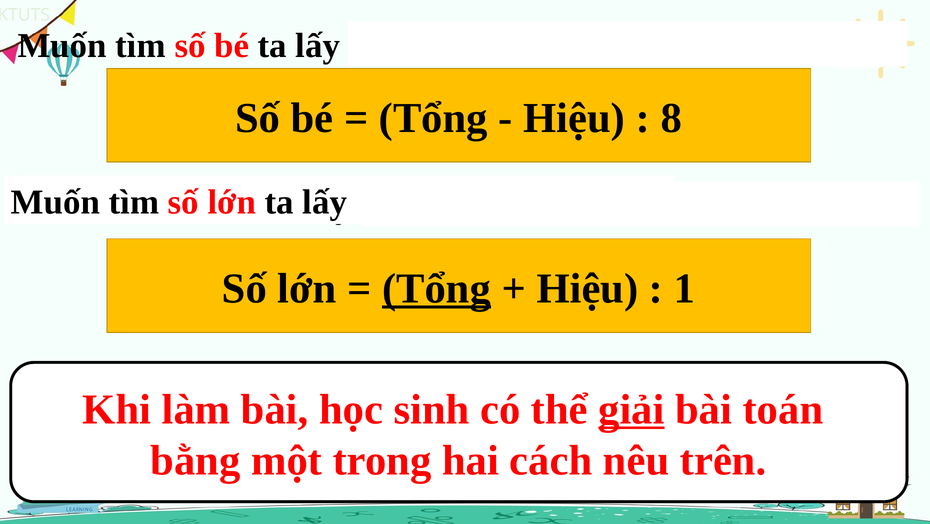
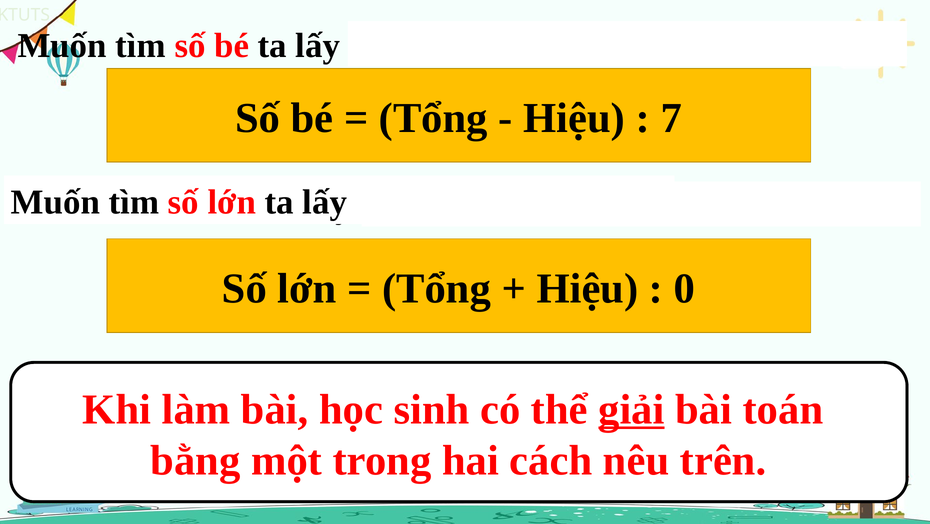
8: 8 -> 7
Tổng at (437, 288) underline: present -> none
1: 1 -> 0
